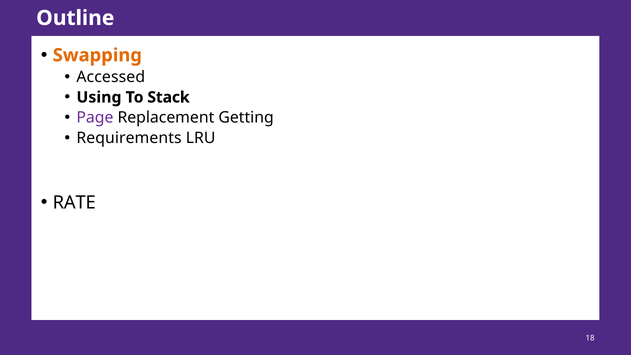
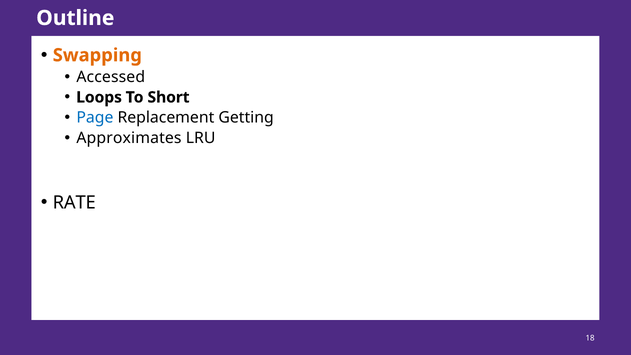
Using: Using -> Loops
Stack: Stack -> Short
Page colour: purple -> blue
Requirements: Requirements -> Approximates
